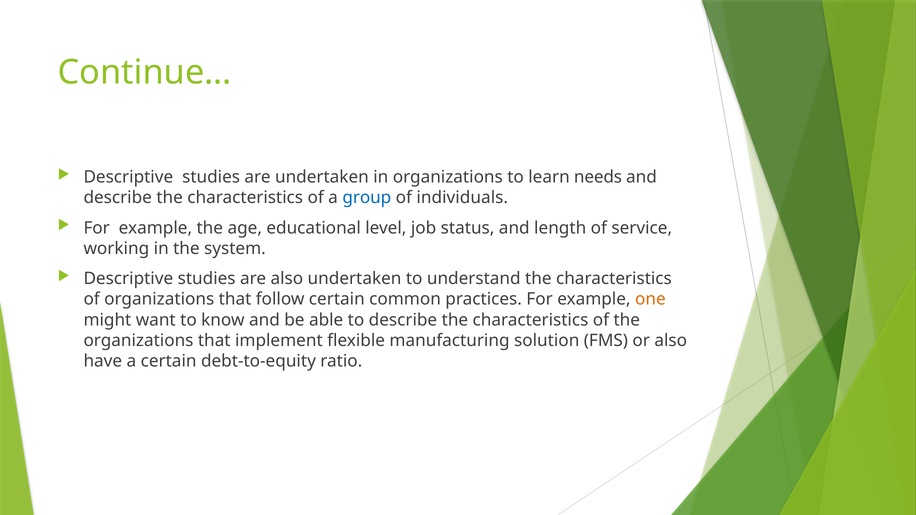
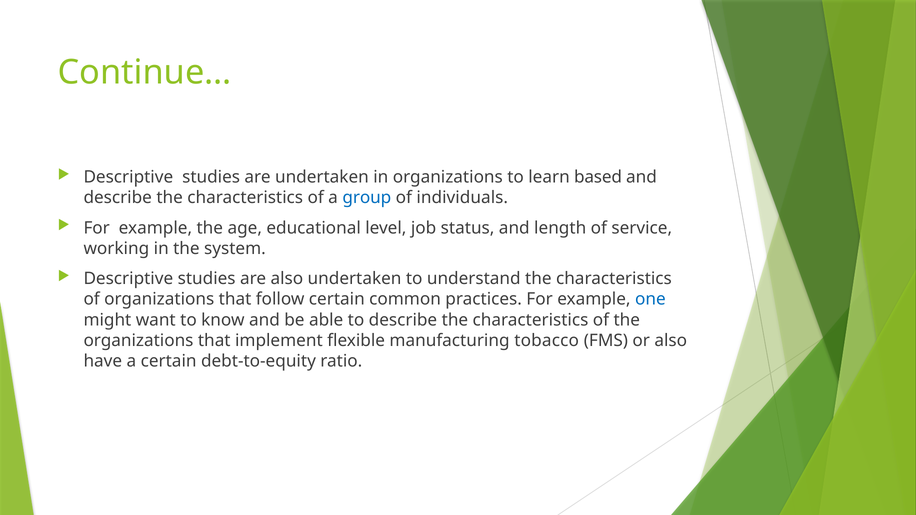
needs: needs -> based
one colour: orange -> blue
solution: solution -> tobacco
